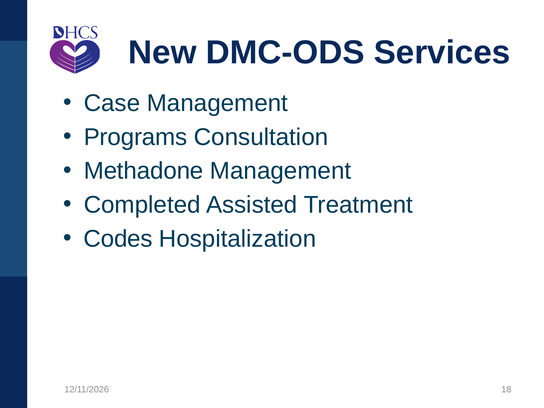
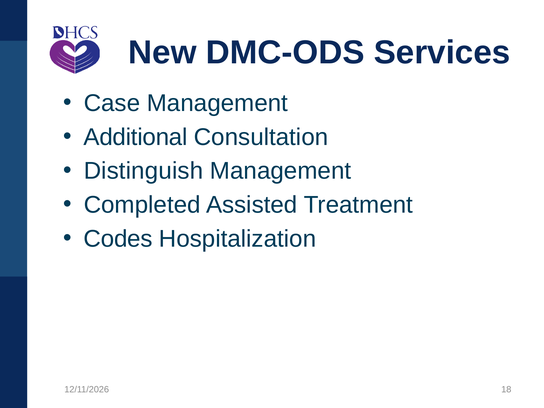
Programs: Programs -> Additional
Methadone: Methadone -> Distinguish
